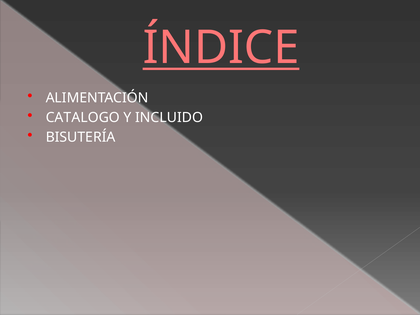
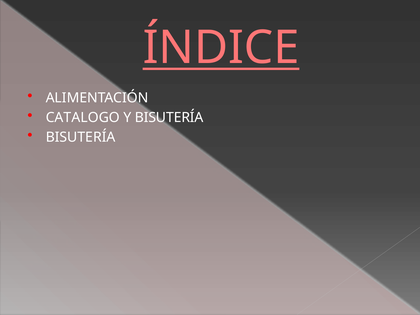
Y INCLUIDO: INCLUIDO -> BISUTERÍA
